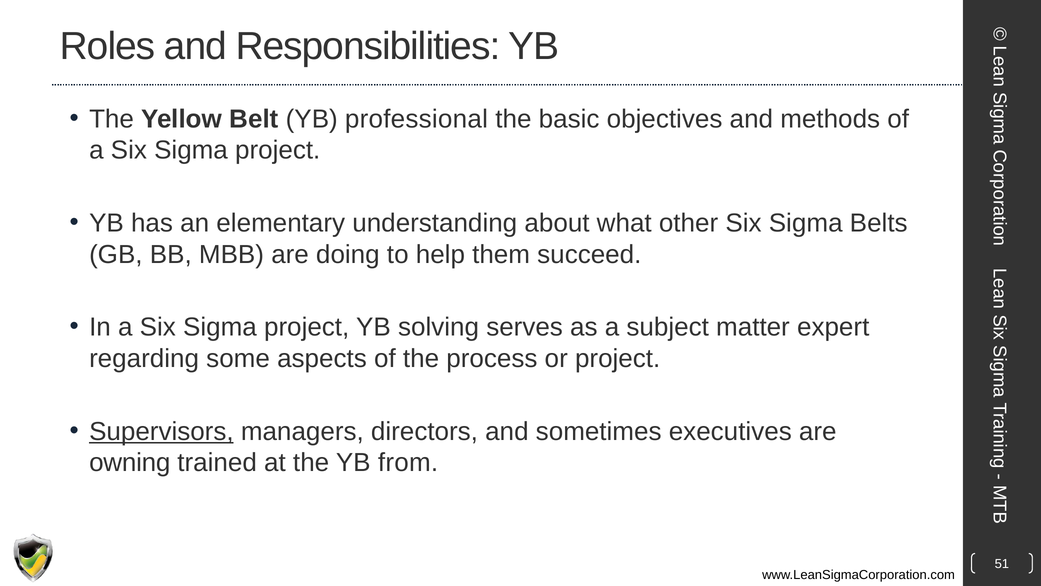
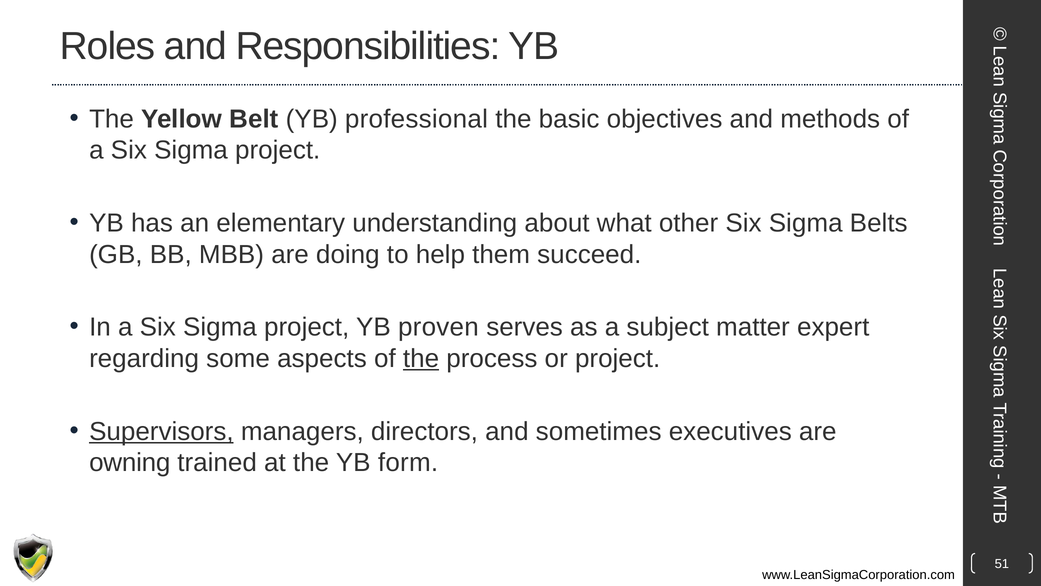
solving: solving -> proven
the at (421, 358) underline: none -> present
from: from -> form
